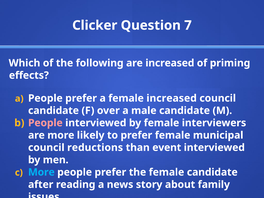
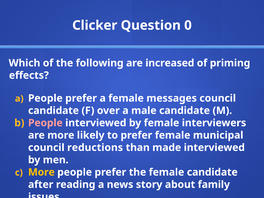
7: 7 -> 0
female increased: increased -> messages
event: event -> made
More at (41, 172) colour: light blue -> yellow
